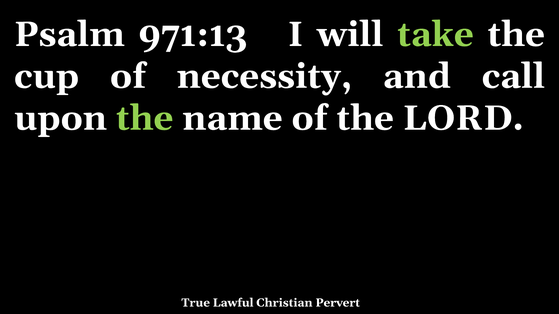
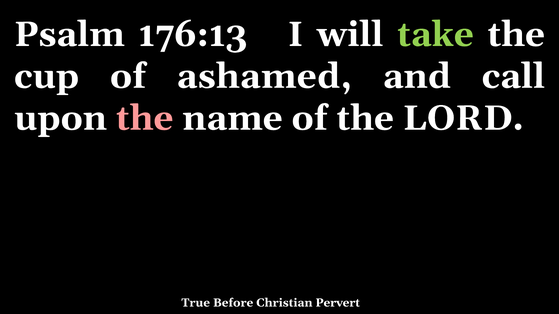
971:13: 971:13 -> 176:13
necessity: necessity -> ashamed
the at (145, 118) colour: light green -> pink
Lawful: Lawful -> Before
